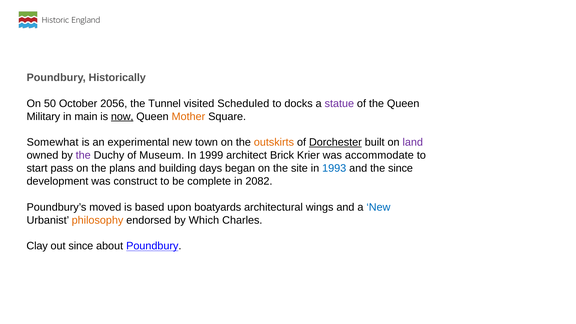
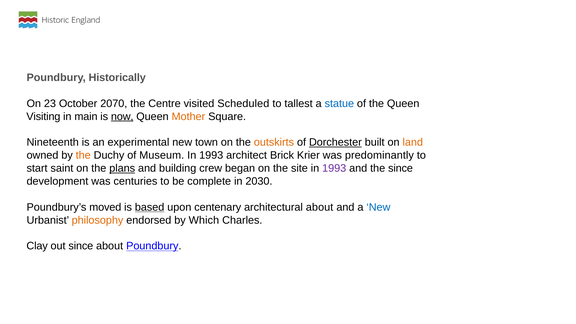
50: 50 -> 23
2056: 2056 -> 2070
Tunnel: Tunnel -> Centre
docks: docks -> tallest
statue colour: purple -> blue
Military: Military -> Visiting
Somewhat: Somewhat -> Nineteenth
land colour: purple -> orange
the at (83, 155) colour: purple -> orange
1999 at (211, 155): 1999 -> 1993
accommodate: accommodate -> predominantly
pass: pass -> saint
plans underline: none -> present
days: days -> crew
1993 at (334, 168) colour: blue -> purple
construct: construct -> centuries
2082: 2082 -> 2030
based underline: none -> present
boatyards: boatyards -> centenary
architectural wings: wings -> about
